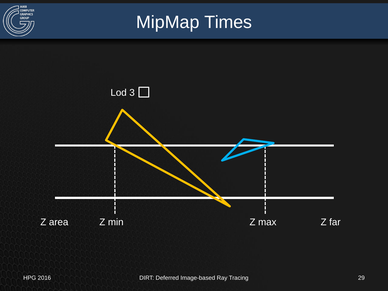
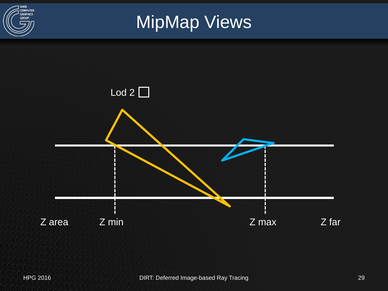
Times: Times -> Views
3: 3 -> 2
